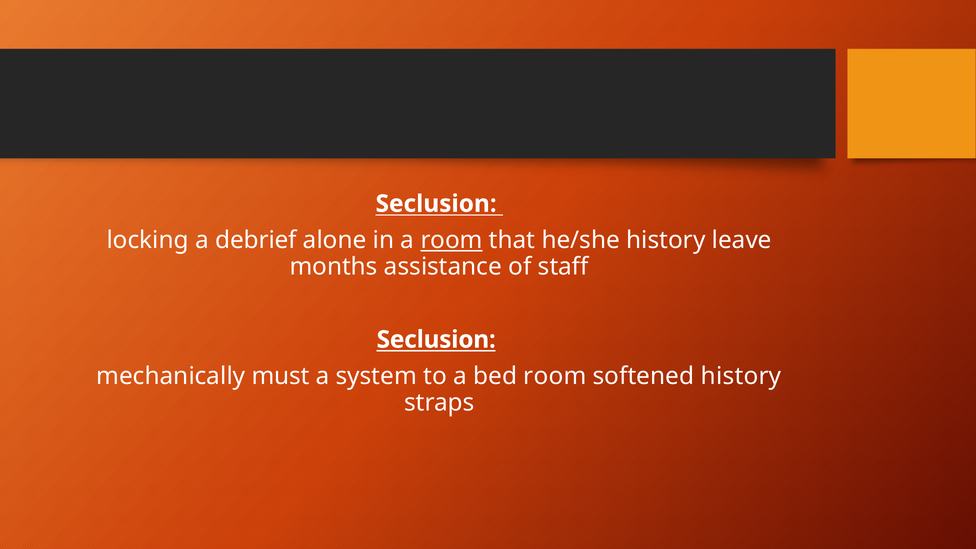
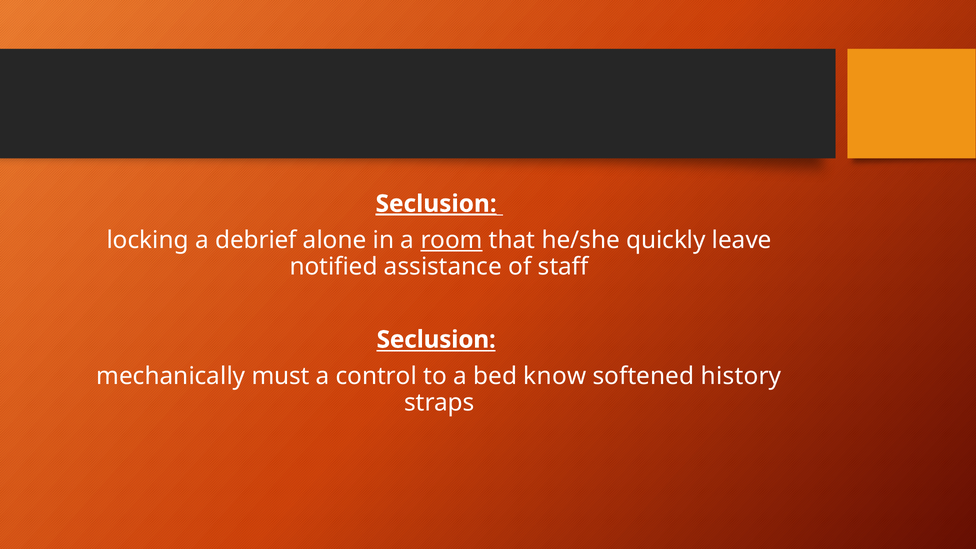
Seclusion at (436, 204) underline: none -> present
he/she history: history -> quickly
months: months -> notified
system: system -> control
bed room: room -> know
